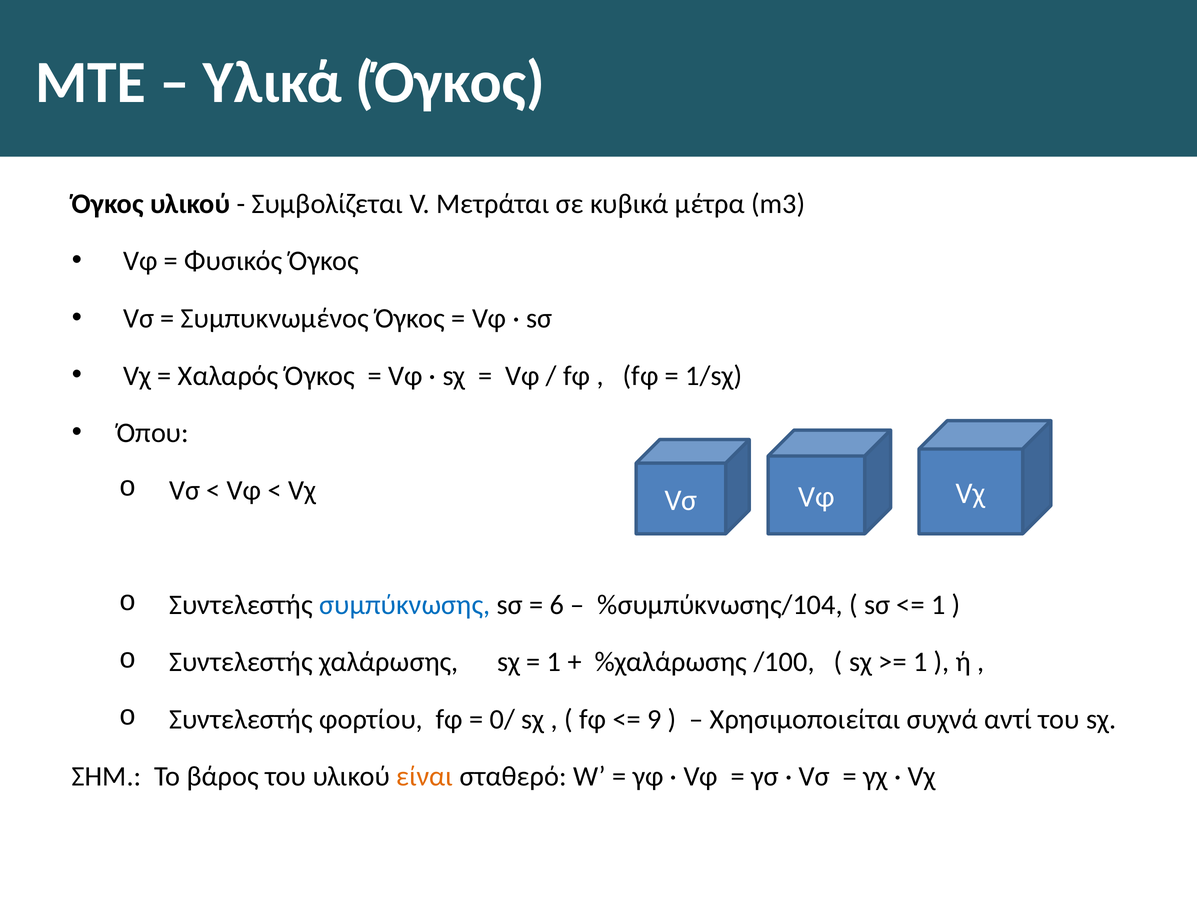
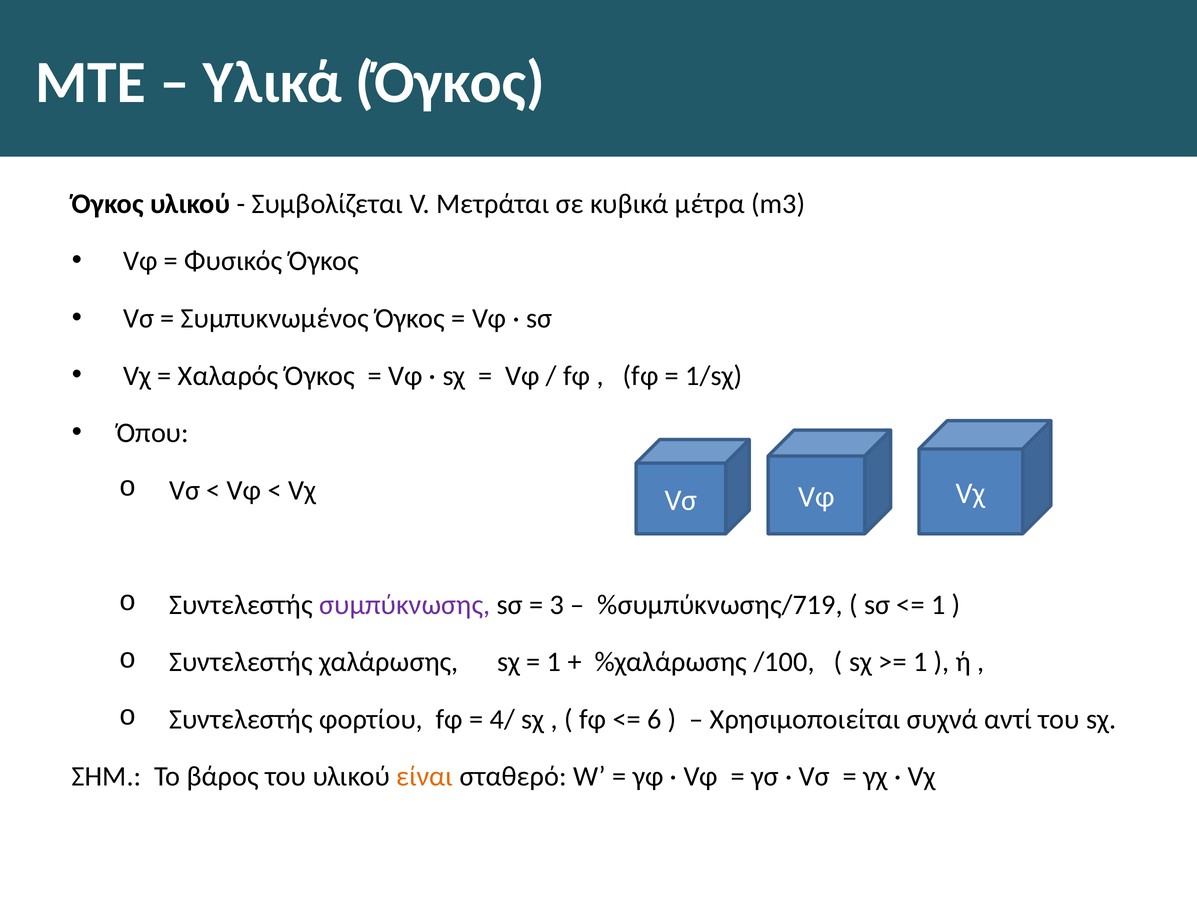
συμπύκνωσης colour: blue -> purple
6: 6 -> 3
%συμπύκνωσης/104: %συμπύκνωσης/104 -> %συμπύκνωσης/719
0/: 0/ -> 4/
9: 9 -> 6
